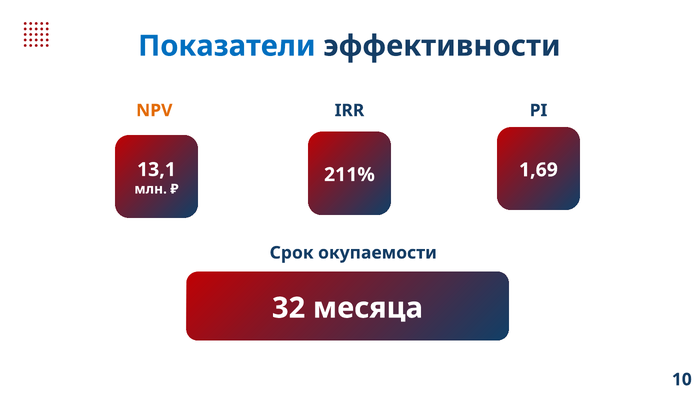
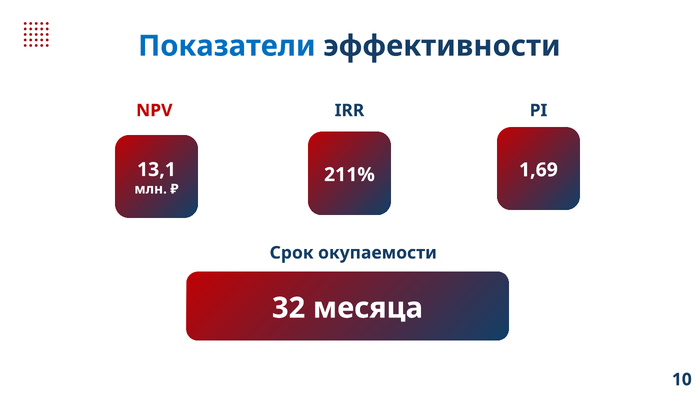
NPV colour: orange -> red
